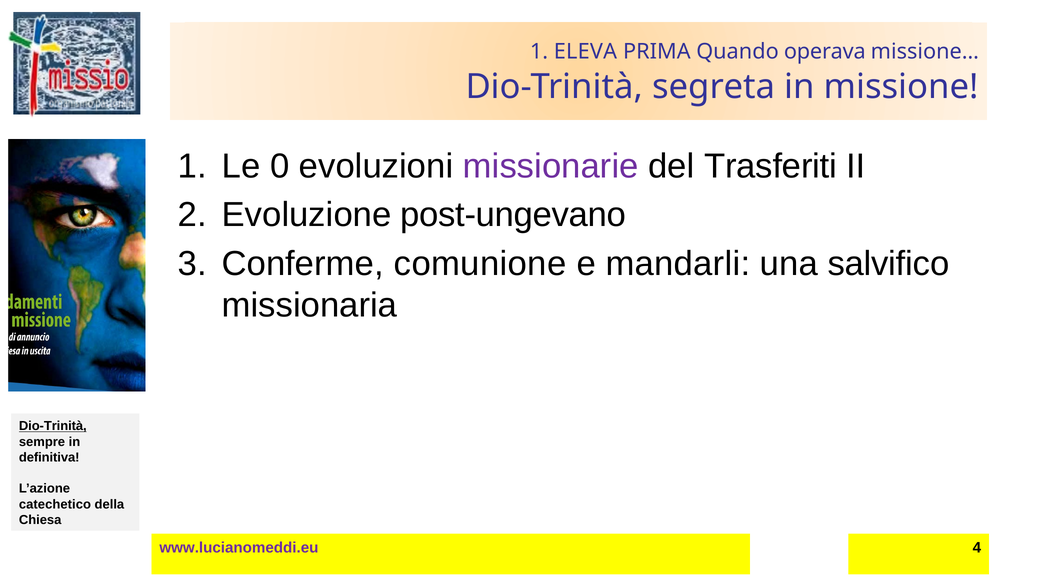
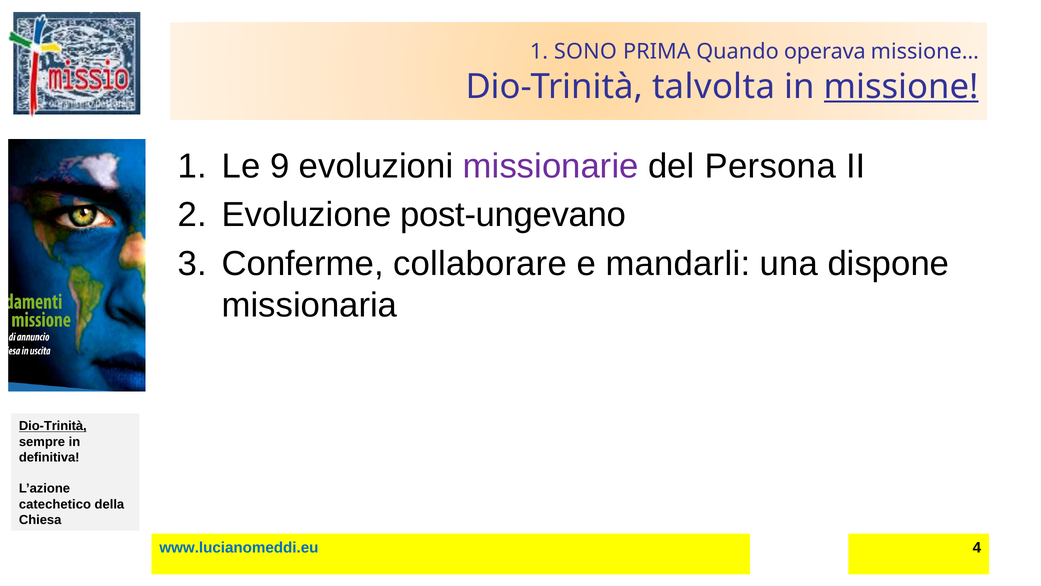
ELEVA: ELEVA -> SONO
segreta: segreta -> talvolta
missione underline: none -> present
0: 0 -> 9
Trasferiti: Trasferiti -> Persona
comunione: comunione -> collaborare
salvifico: salvifico -> dispone
www.lucianomeddi.eu colour: purple -> blue
